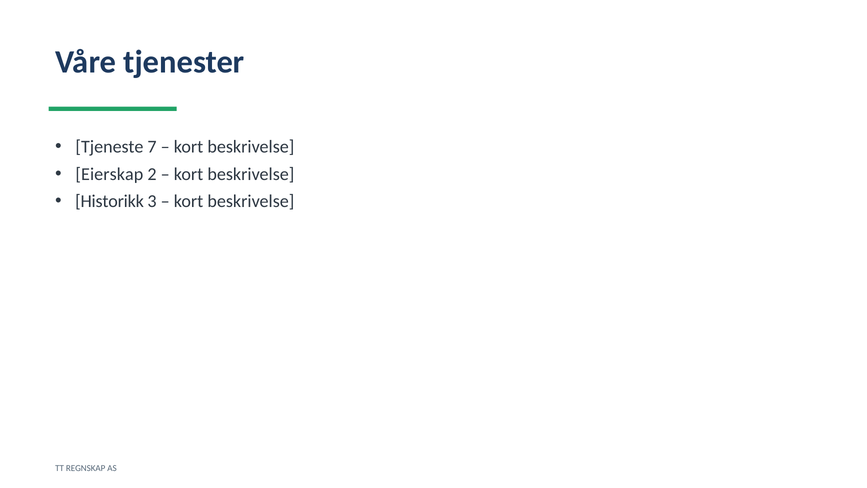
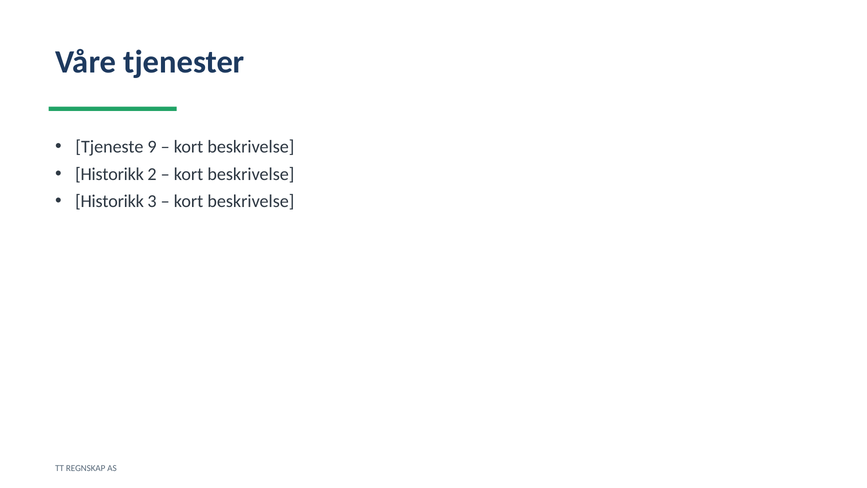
7: 7 -> 9
Eierskap at (109, 174): Eierskap -> Historikk
